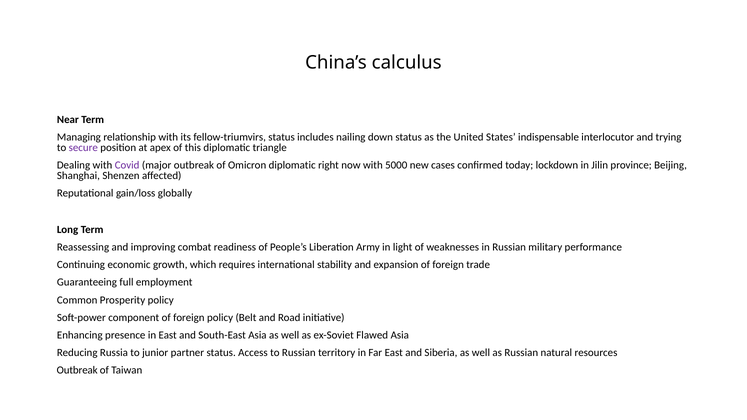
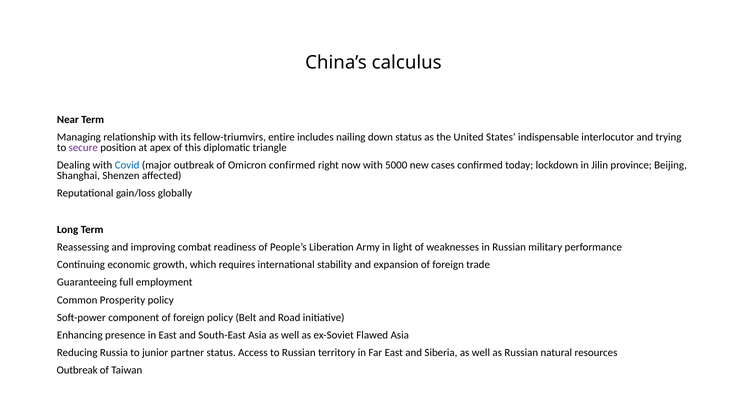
fellow-triumvirs status: status -> entire
Covid colour: purple -> blue
Omicron diplomatic: diplomatic -> confirmed
